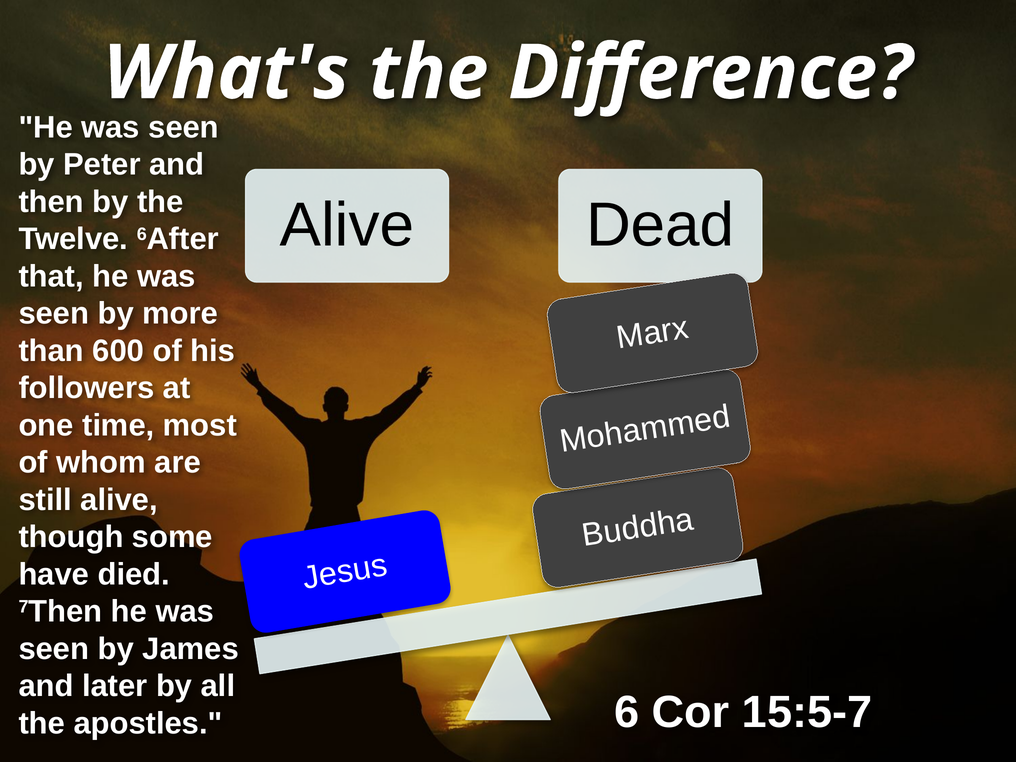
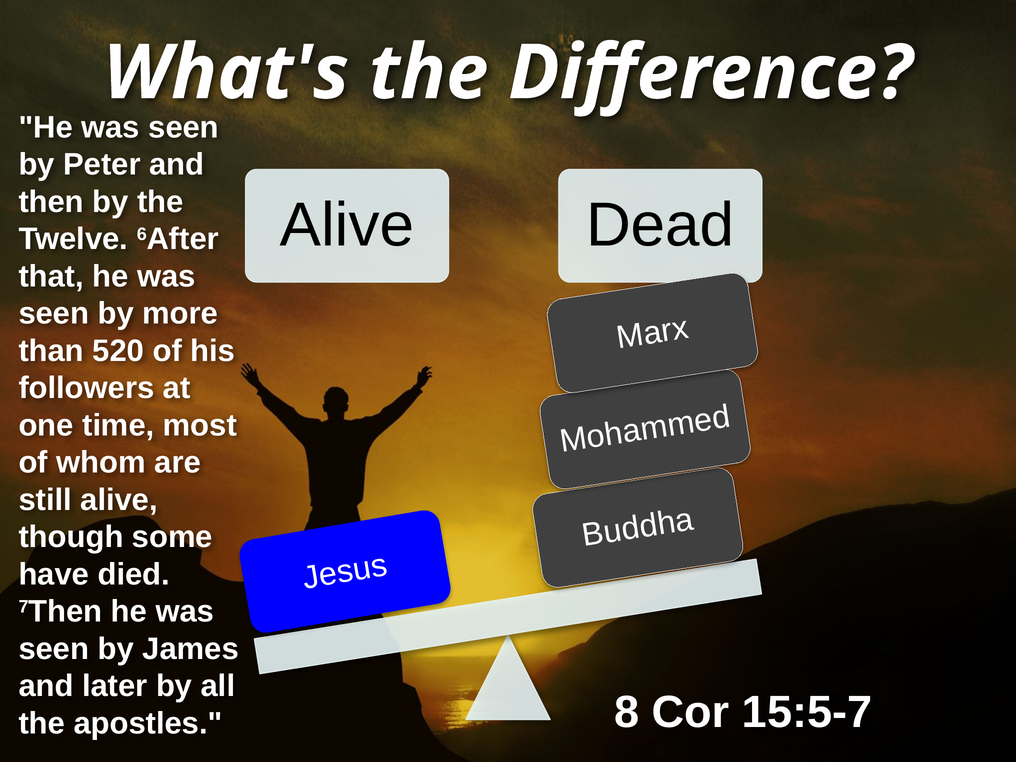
600: 600 -> 520
6: 6 -> 8
